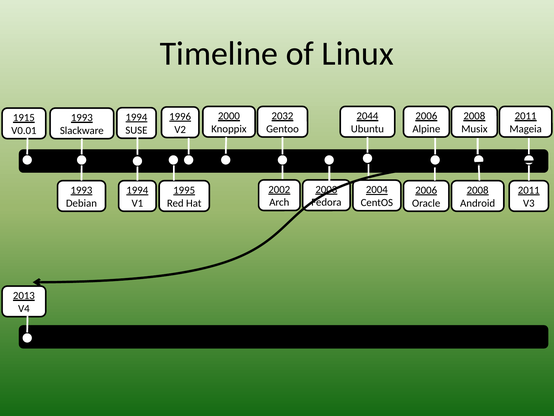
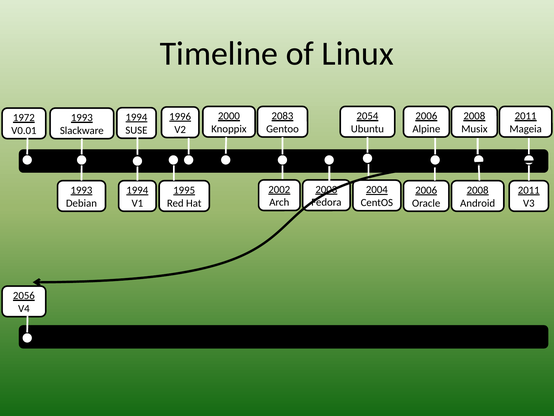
2032: 2032 -> 2083
2044: 2044 -> 2054
1915: 1915 -> 1972
2013: 2013 -> 2056
